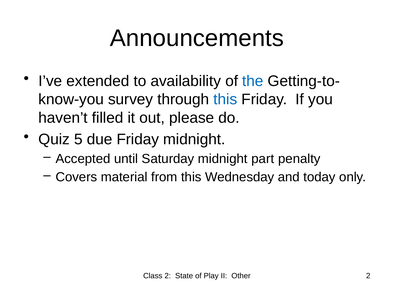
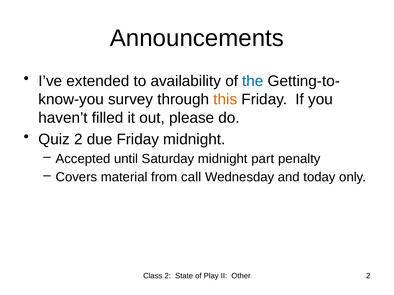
this at (225, 100) colour: blue -> orange
Quiz 5: 5 -> 2
from this: this -> call
